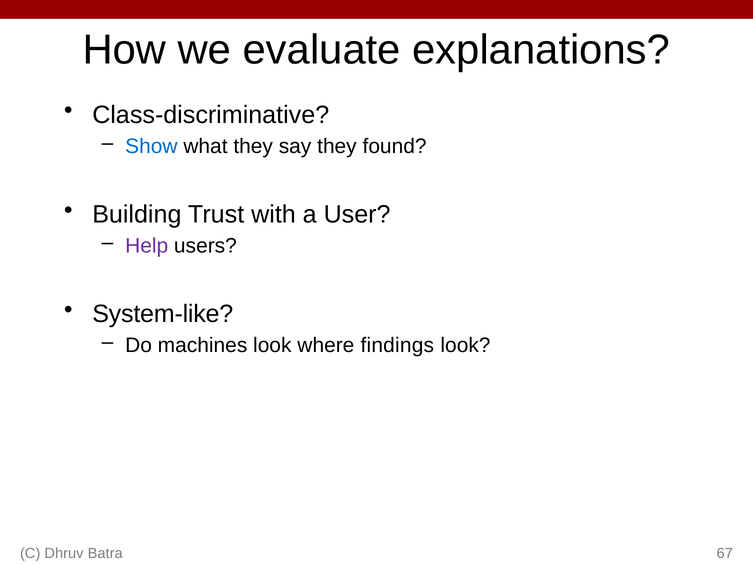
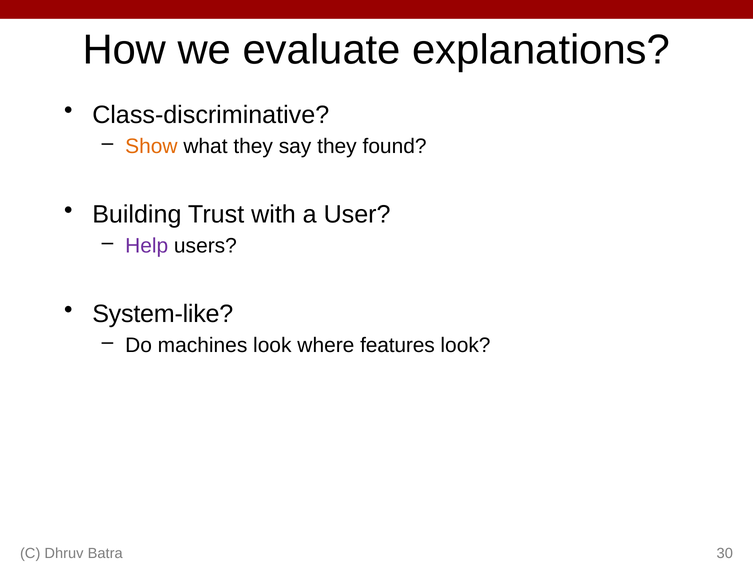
Show colour: blue -> orange
findings: findings -> features
67: 67 -> 30
